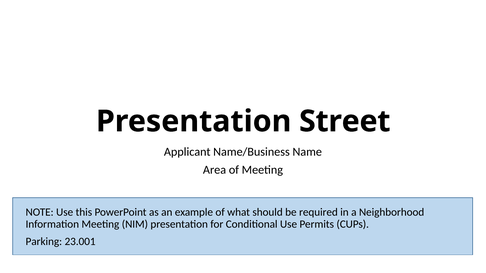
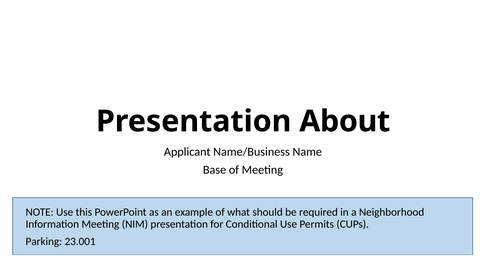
Street: Street -> About
Area: Area -> Base
